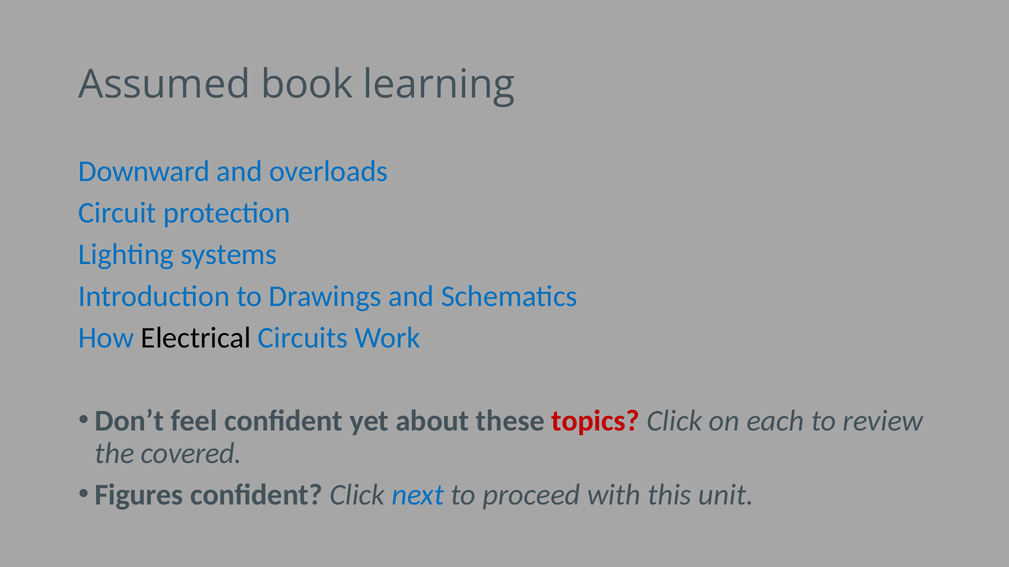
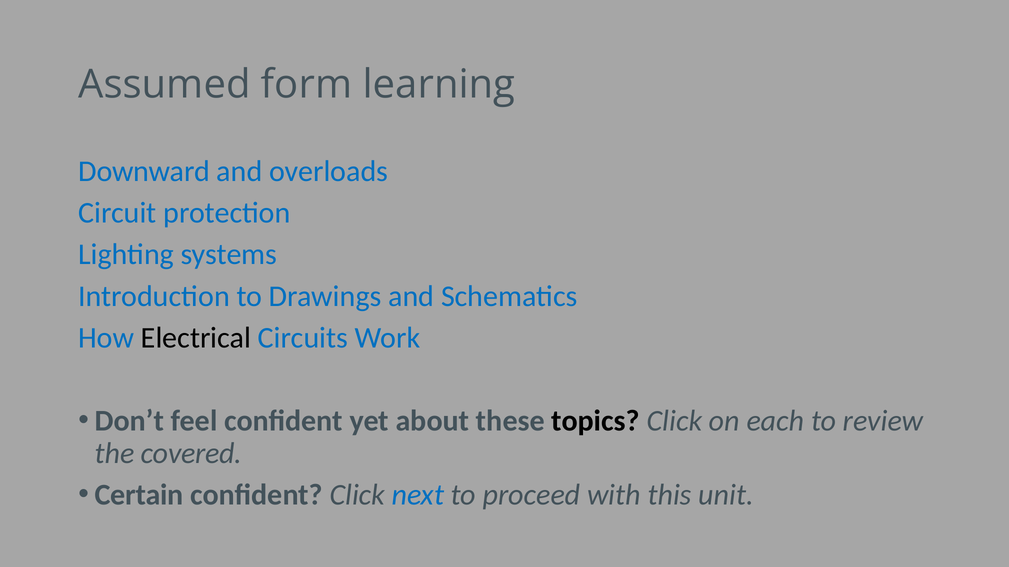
book: book -> form
topics colour: red -> black
Figures: Figures -> Certain
